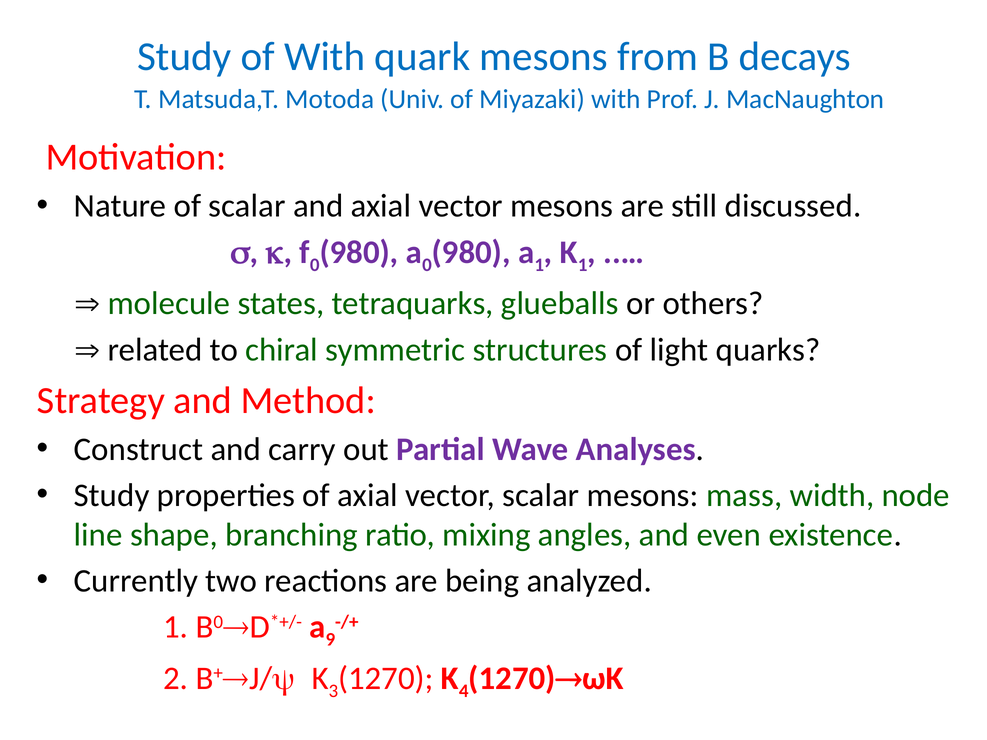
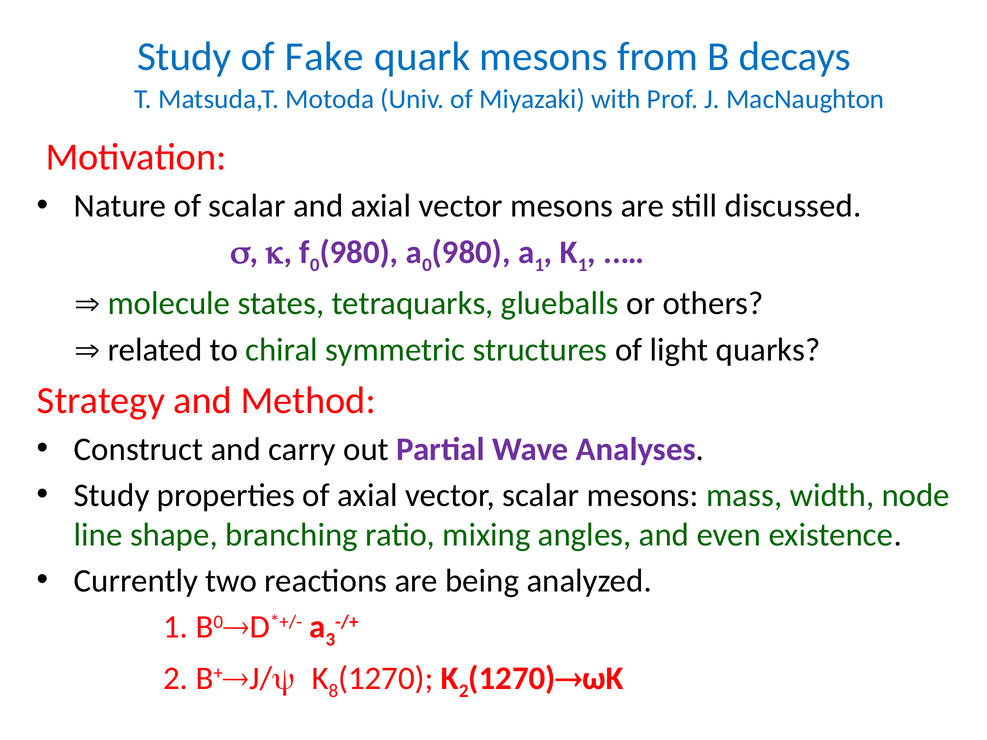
of With: With -> Fake
9: 9 -> 3
3: 3 -> 8
K 4: 4 -> 2
